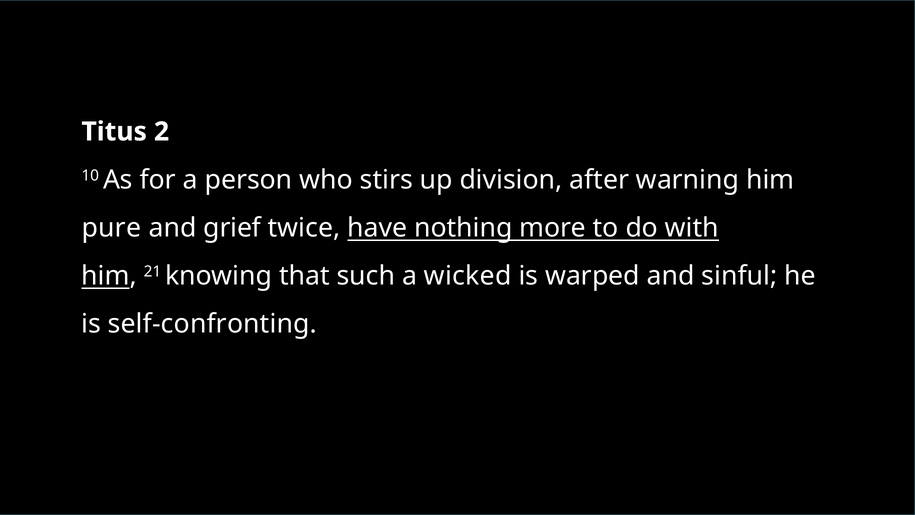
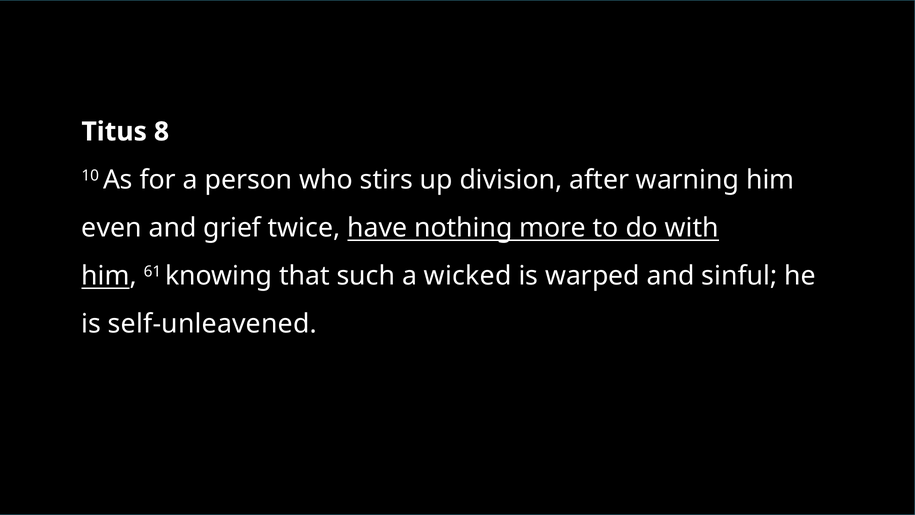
2: 2 -> 8
pure: pure -> even
21: 21 -> 61
self-confronting: self-confronting -> self-unleavened
